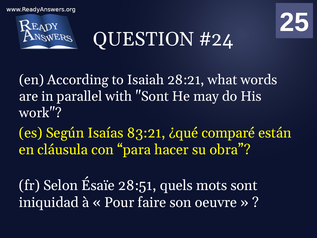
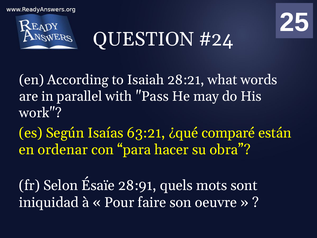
with Sont: Sont -> Pass
83:21: 83:21 -> 63:21
cláusula: cláusula -> ordenar
28:51: 28:51 -> 28:91
